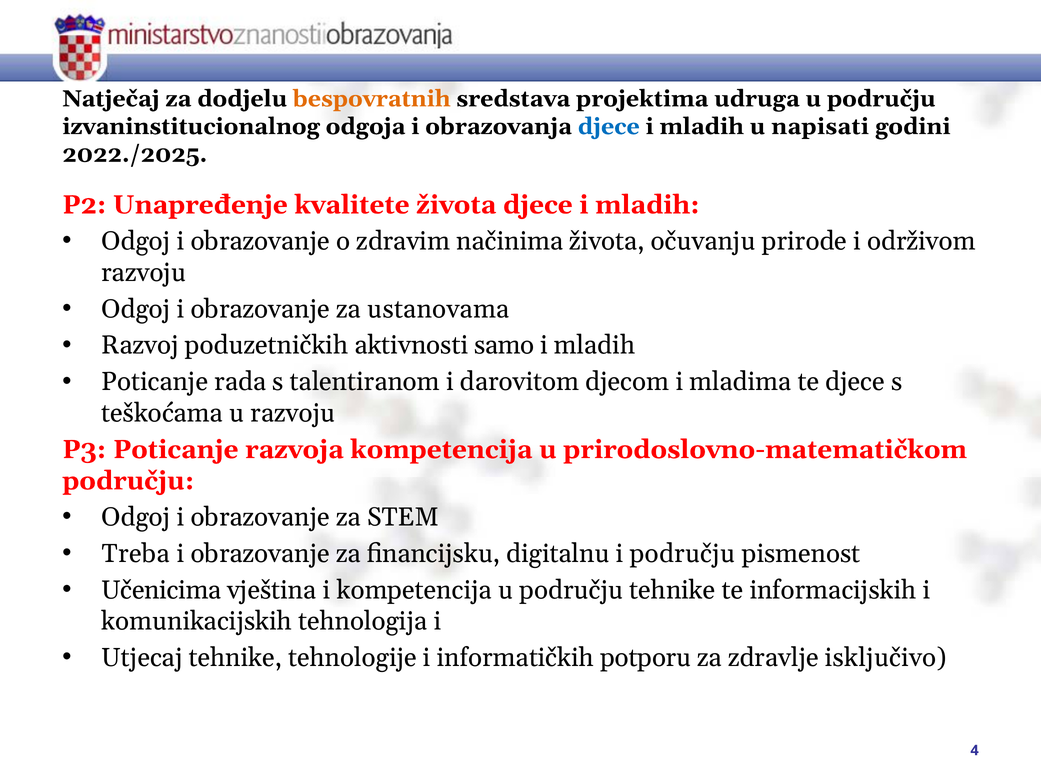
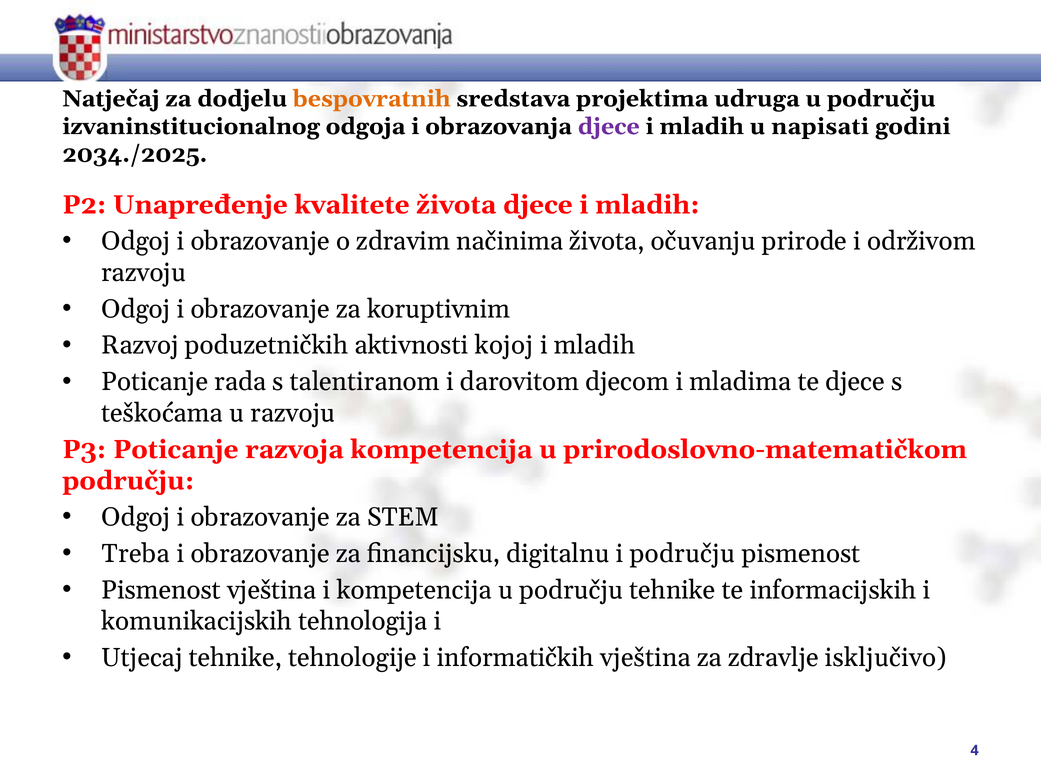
djece at (609, 126) colour: blue -> purple
2022./2025: 2022./2025 -> 2034./2025
ustanovama: ustanovama -> koruptivnim
samo: samo -> kojoj
Učenicima at (161, 590): Učenicima -> Pismenost
informatičkih potporu: potporu -> vještina
